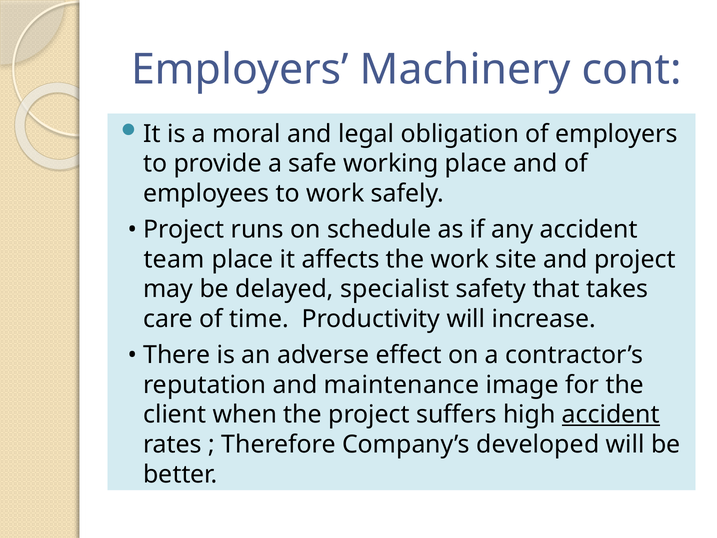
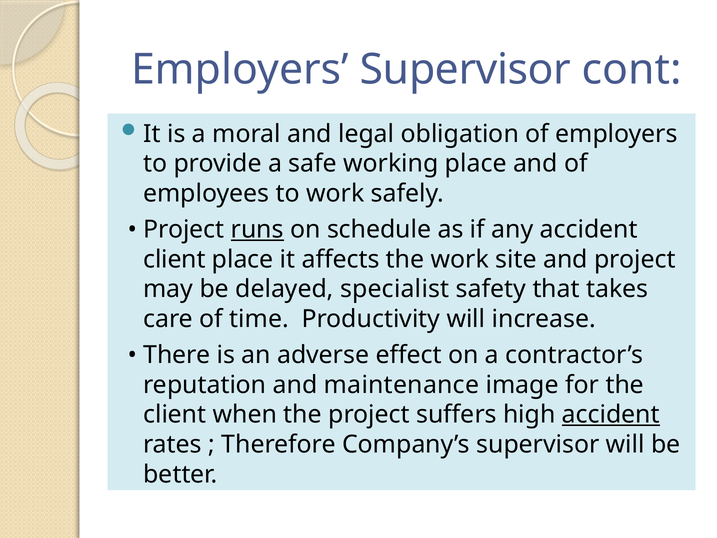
Employers Machinery: Machinery -> Supervisor
runs underline: none -> present
team at (174, 259): team -> client
Company’s developed: developed -> supervisor
